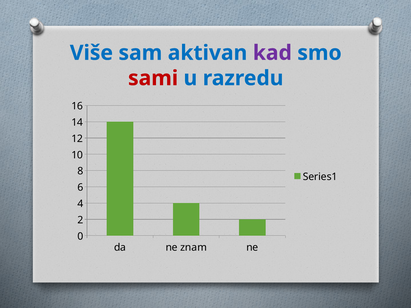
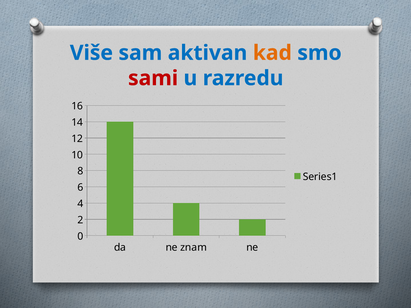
kad colour: purple -> orange
